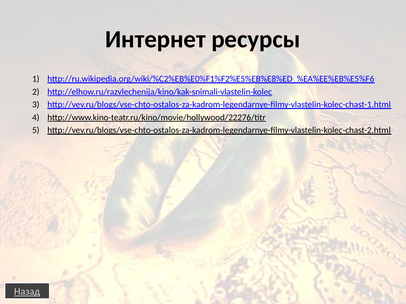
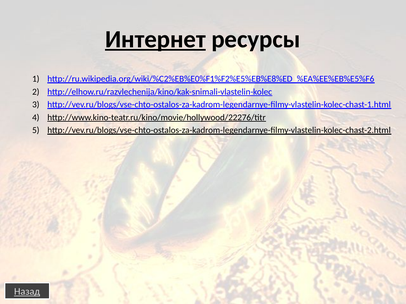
Интернет underline: none -> present
